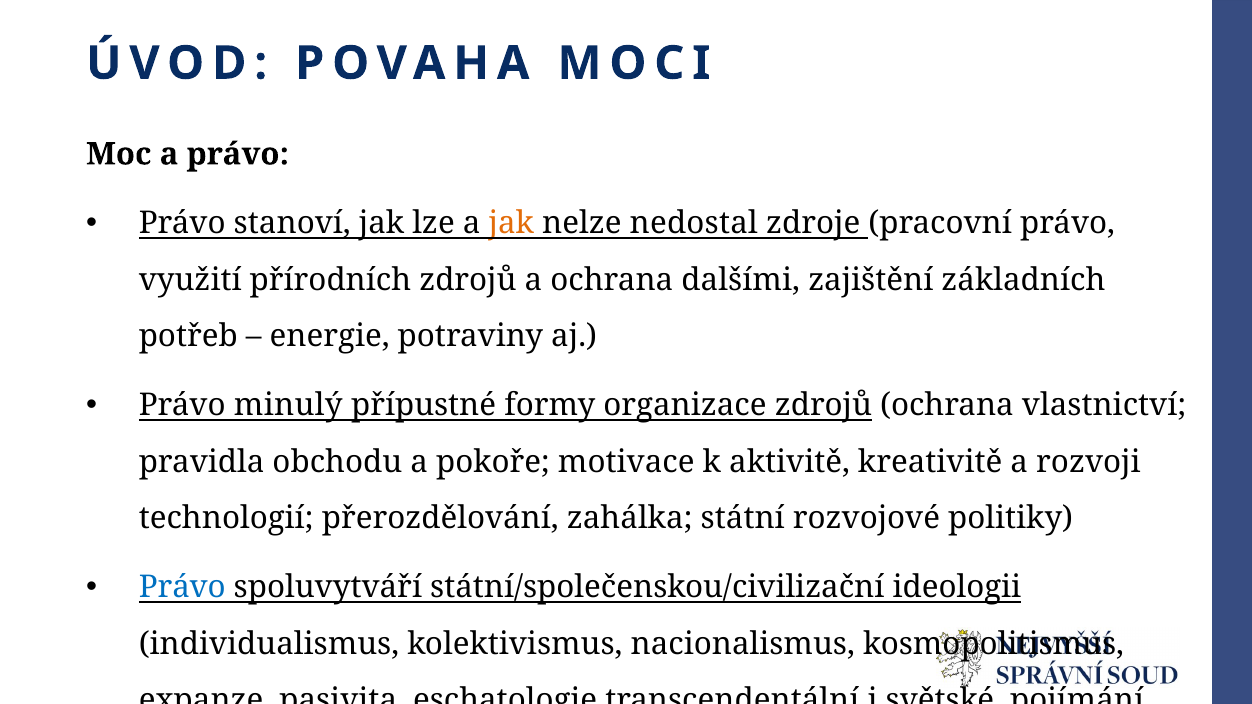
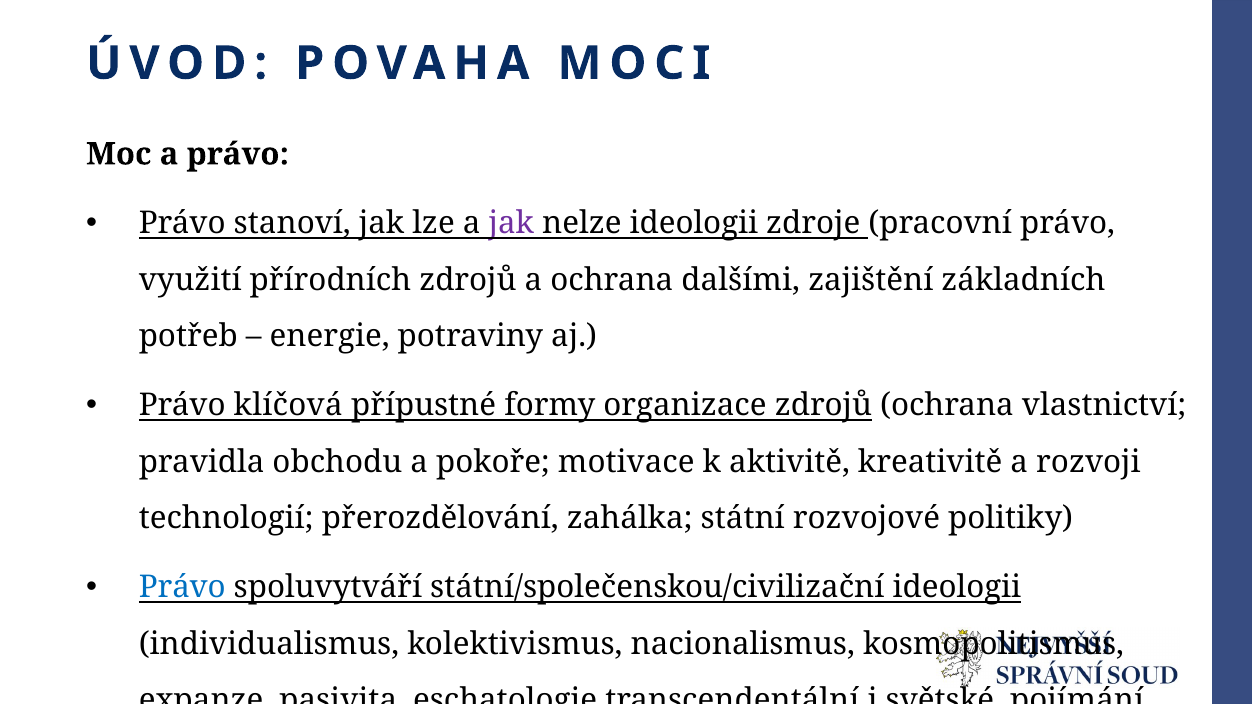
jak at (511, 224) colour: orange -> purple
nelze nedostal: nedostal -> ideologii
minulý: minulý -> klíčová
